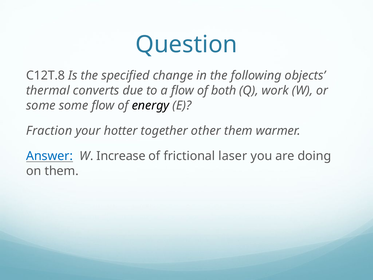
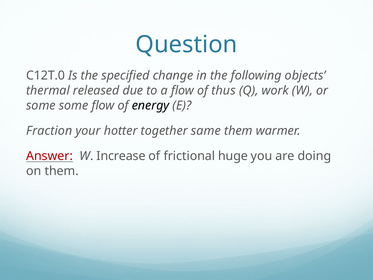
C12T.8: C12T.8 -> C12T.0
converts: converts -> released
both: both -> thus
other: other -> same
Answer colour: blue -> red
laser: laser -> huge
